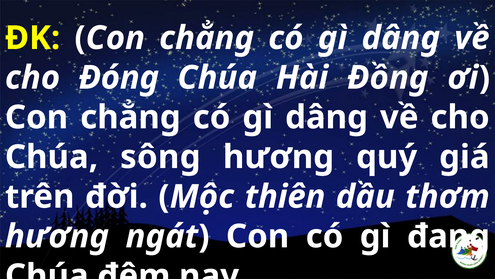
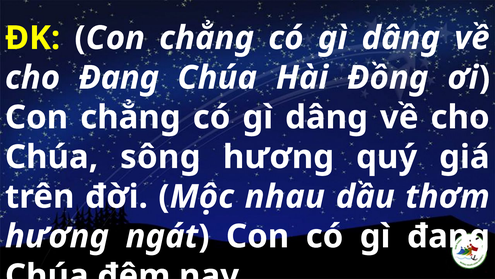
cho Đóng: Đóng -> Đang
thiên: thiên -> nhau
